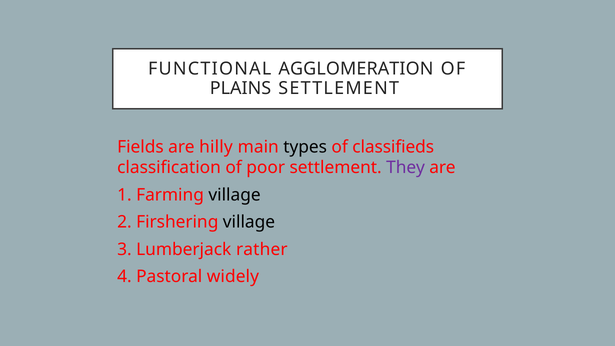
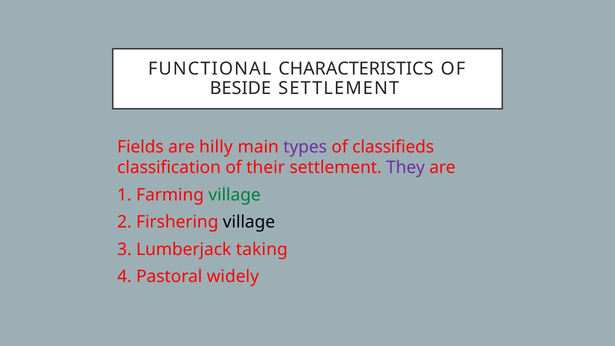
AGGLOMERATION: AGGLOMERATION -> CHARACTERISTICS
PLAINS: PLAINS -> BESIDE
types colour: black -> purple
poor: poor -> their
village at (235, 195) colour: black -> green
rather: rather -> taking
